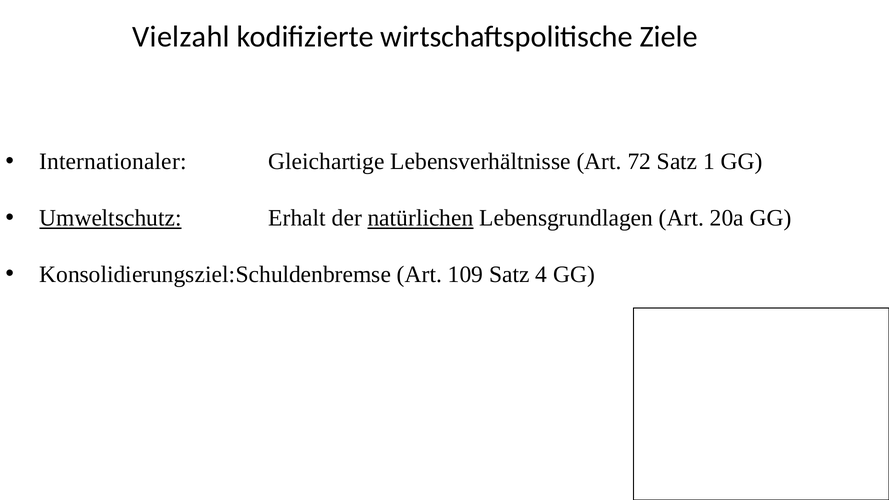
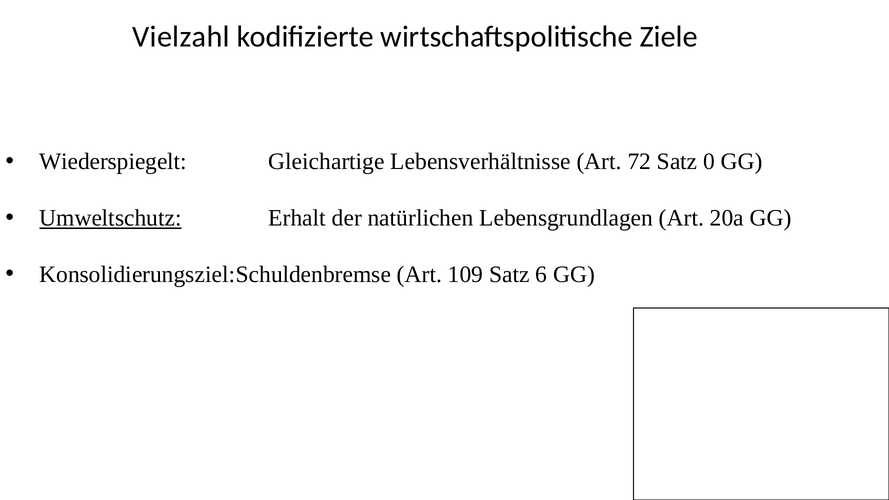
Internationaler: Internationaler -> Wiederspiegelt
1: 1 -> 0
natürlichen underline: present -> none
4: 4 -> 6
